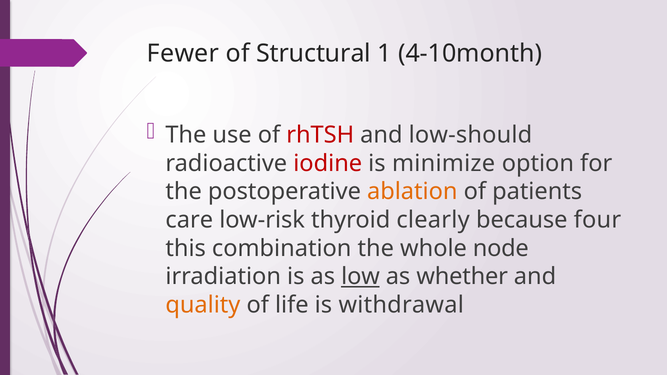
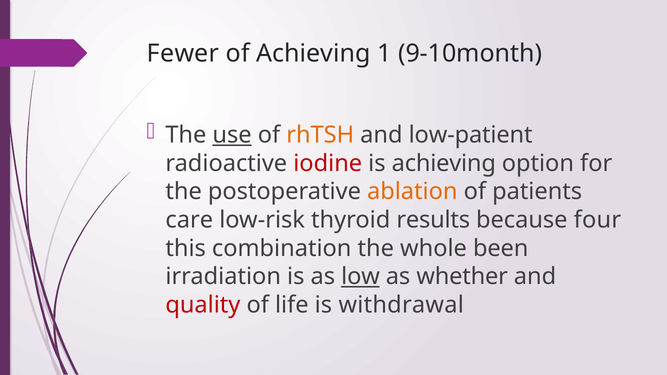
of Structural: Structural -> Achieving
4-10month: 4-10month -> 9-10month
use underline: none -> present
rhTSH colour: red -> orange
low-should: low-should -> low-patient
is minimize: minimize -> achieving
clearly: clearly -> results
node: node -> been
quality colour: orange -> red
